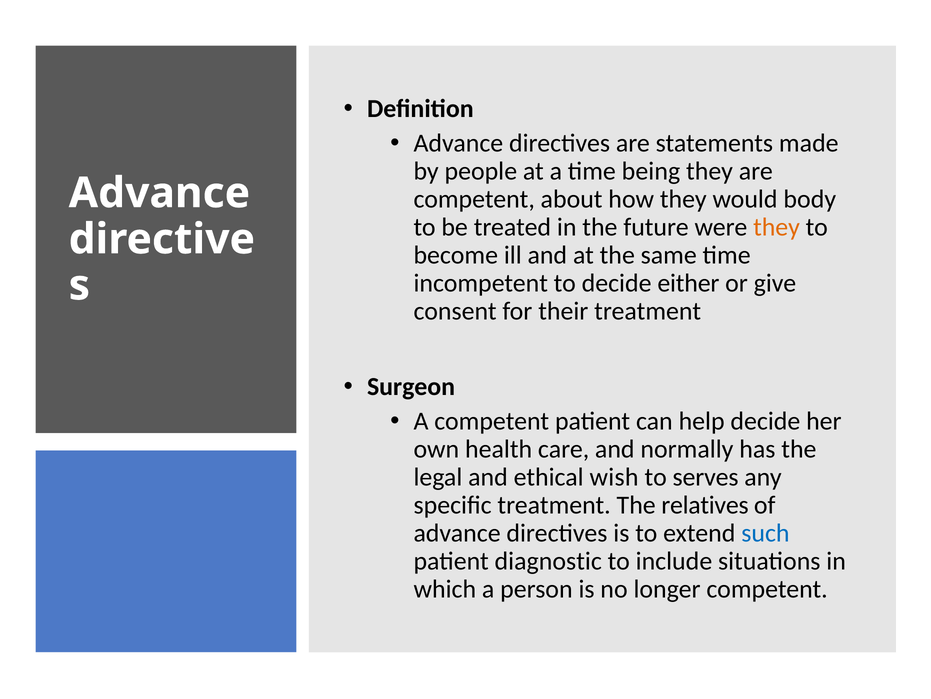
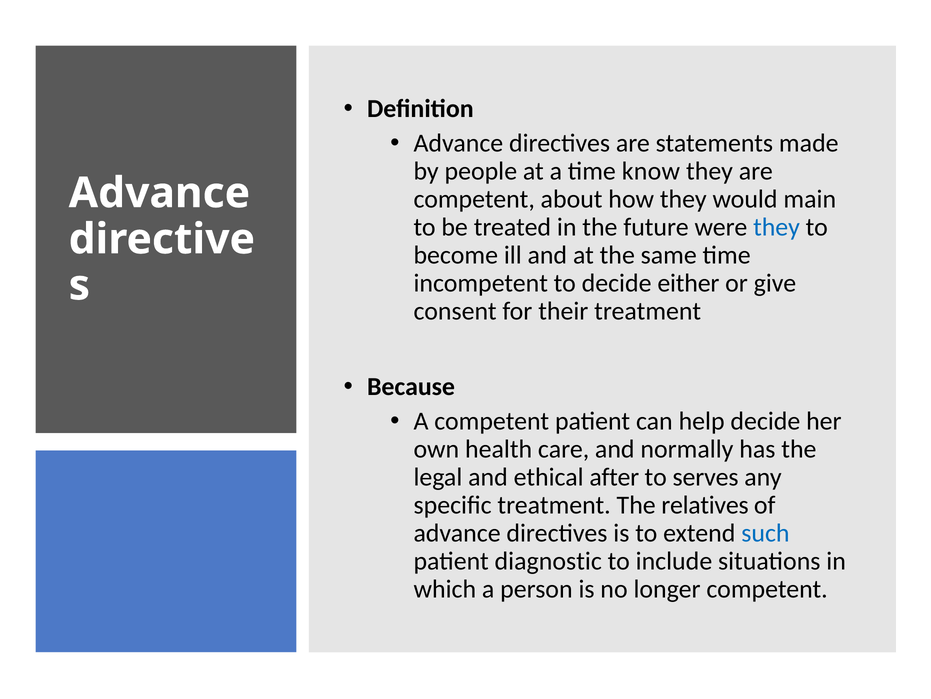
being: being -> know
body: body -> main
they at (777, 227) colour: orange -> blue
Surgeon: Surgeon -> Because
wish: wish -> after
